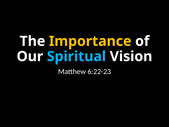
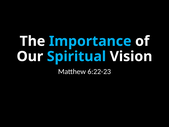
Importance colour: yellow -> light blue
